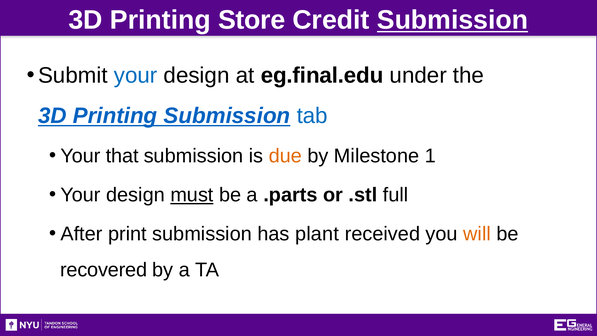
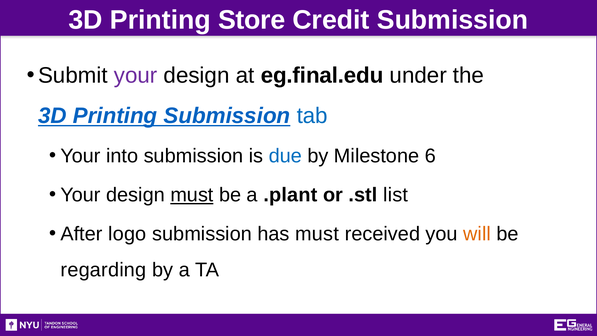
Submission at (453, 20) underline: present -> none
your at (136, 75) colour: blue -> purple
that: that -> into
due colour: orange -> blue
1: 1 -> 6
.parts: .parts -> .plant
full: full -> list
print: print -> logo
has plant: plant -> must
recovered: recovered -> regarding
